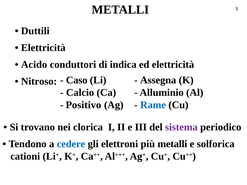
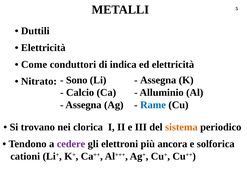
Acido: Acido -> Come
Caso: Caso -> Sono
Nitroso: Nitroso -> Nitrato
Positivo at (83, 105): Positivo -> Assegna
sistema colour: purple -> orange
cedere colour: blue -> purple
più metalli: metalli -> ancora
